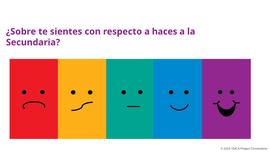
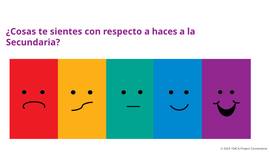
¿Sobre: ¿Sobre -> ¿Cosas
